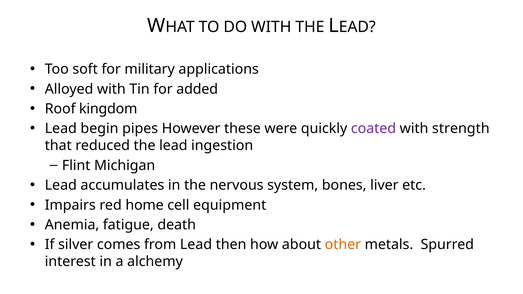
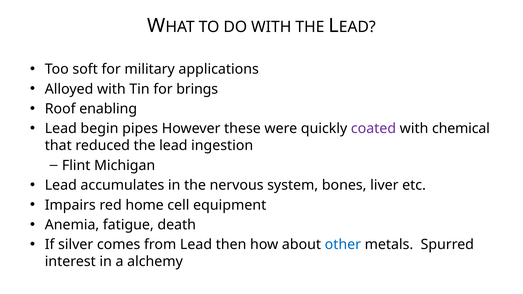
added: added -> brings
kingdom: kingdom -> enabling
strength: strength -> chemical
other colour: orange -> blue
